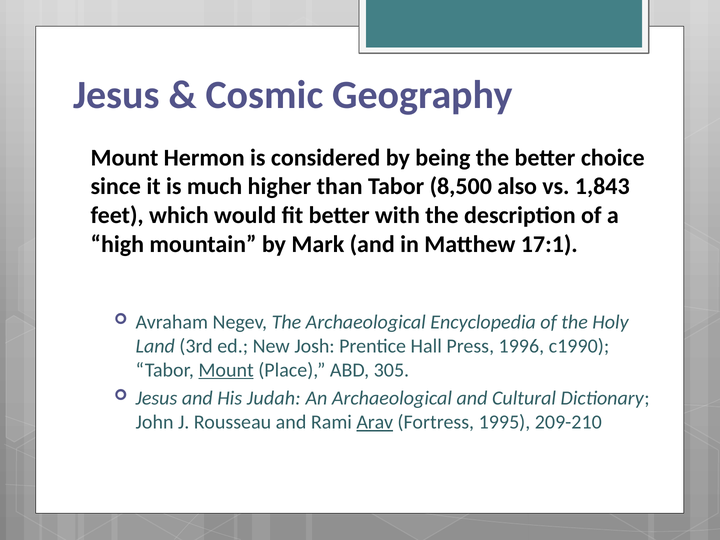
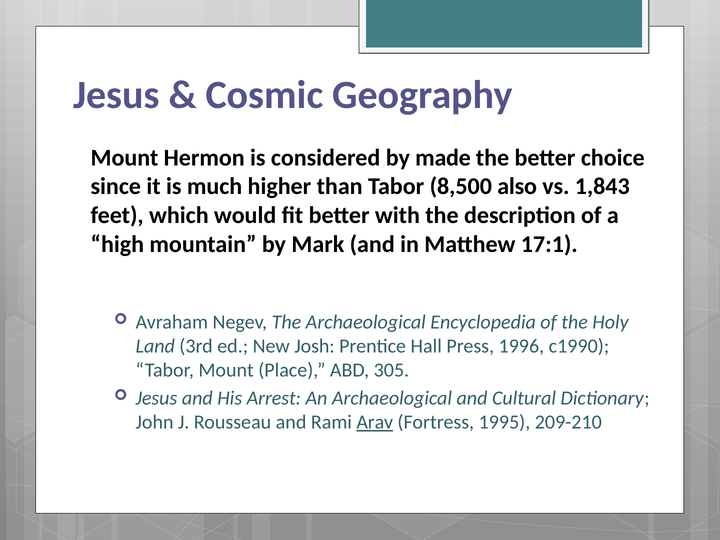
being: being -> made
Mount at (226, 370) underline: present -> none
Judah: Judah -> Arrest
